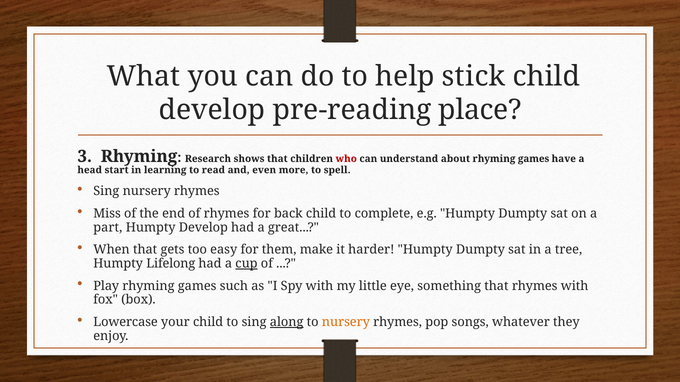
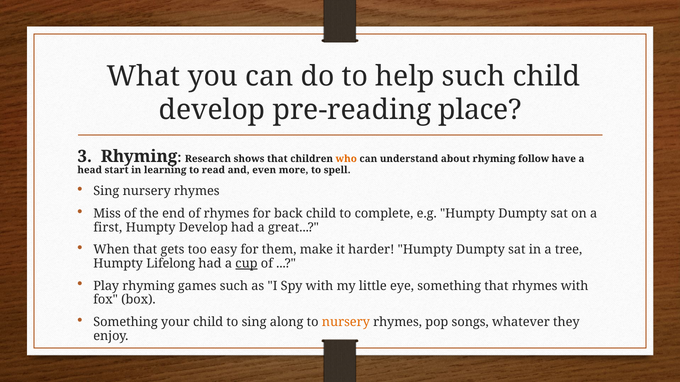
help stick: stick -> such
who colour: red -> orange
about rhyming games: games -> follow
part: part -> first
Lowercase at (126, 322): Lowercase -> Something
along underline: present -> none
